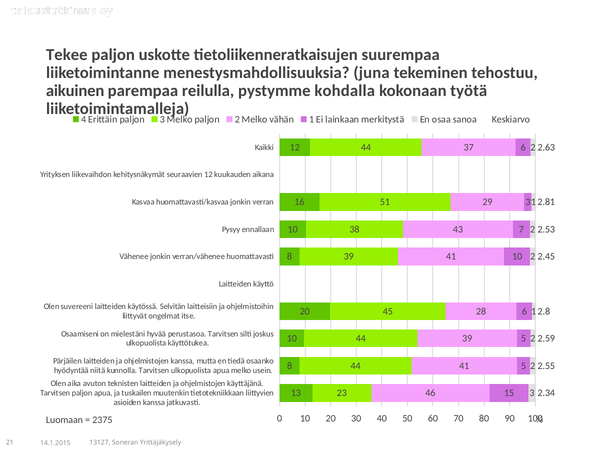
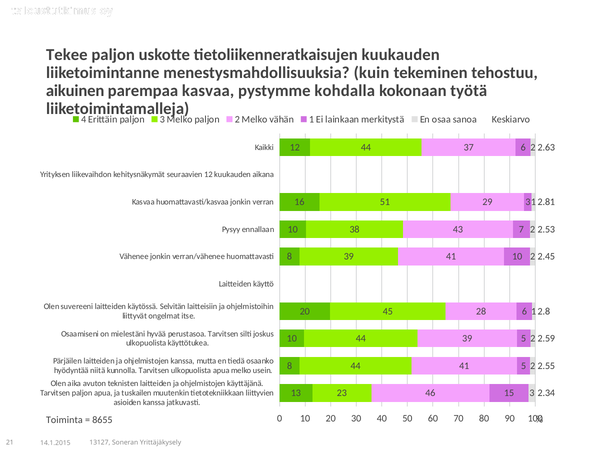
tietoliikenneratkaisujen suurempaa: suurempaa -> kuukauden
juna: juna -> kuin
parempaa reilulla: reilulla -> kasvaa
Luomaan: Luomaan -> Toiminta
2375: 2375 -> 8655
